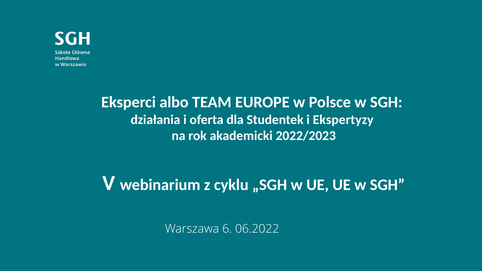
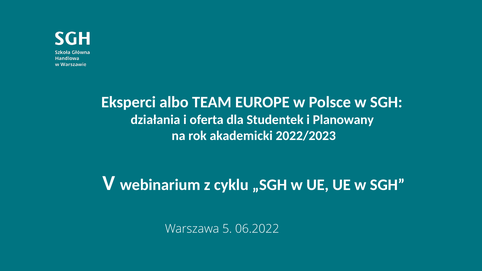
Ekspertyzy: Ekspertyzy -> Planowany
6: 6 -> 5
